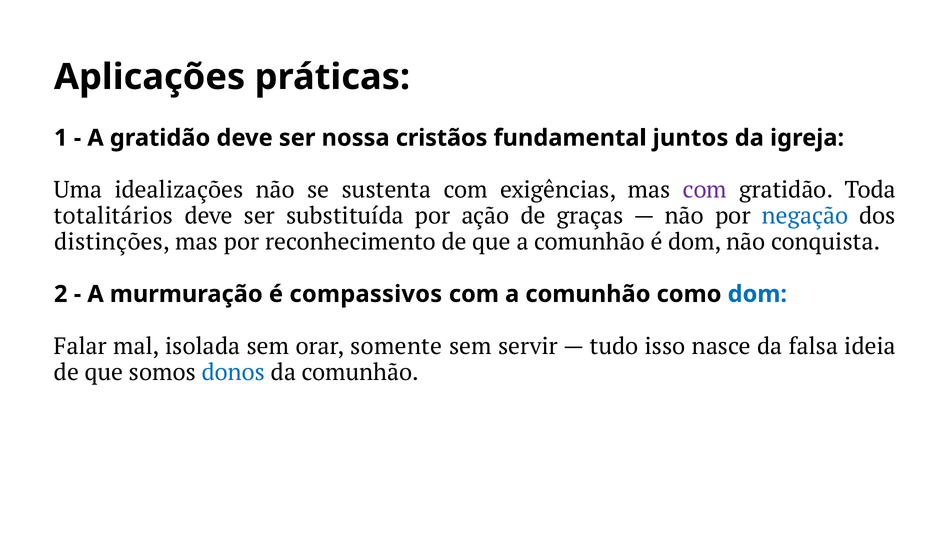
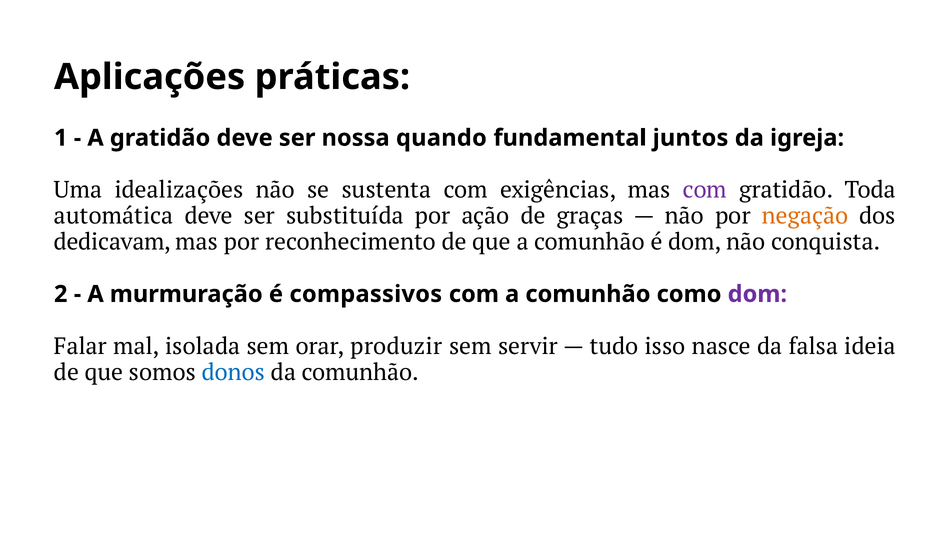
cristãos: cristãos -> quando
totalitários: totalitários -> automática
negação colour: blue -> orange
distinções: distinções -> dedicavam
dom at (757, 294) colour: blue -> purple
somente: somente -> produzir
